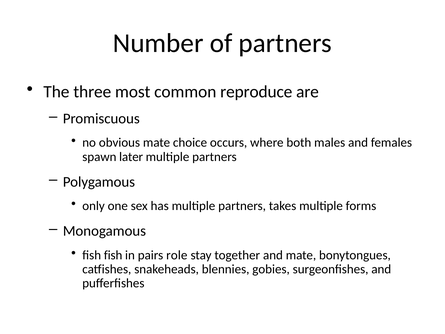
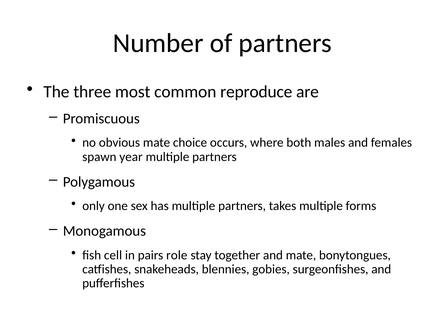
later: later -> year
fish fish: fish -> cell
